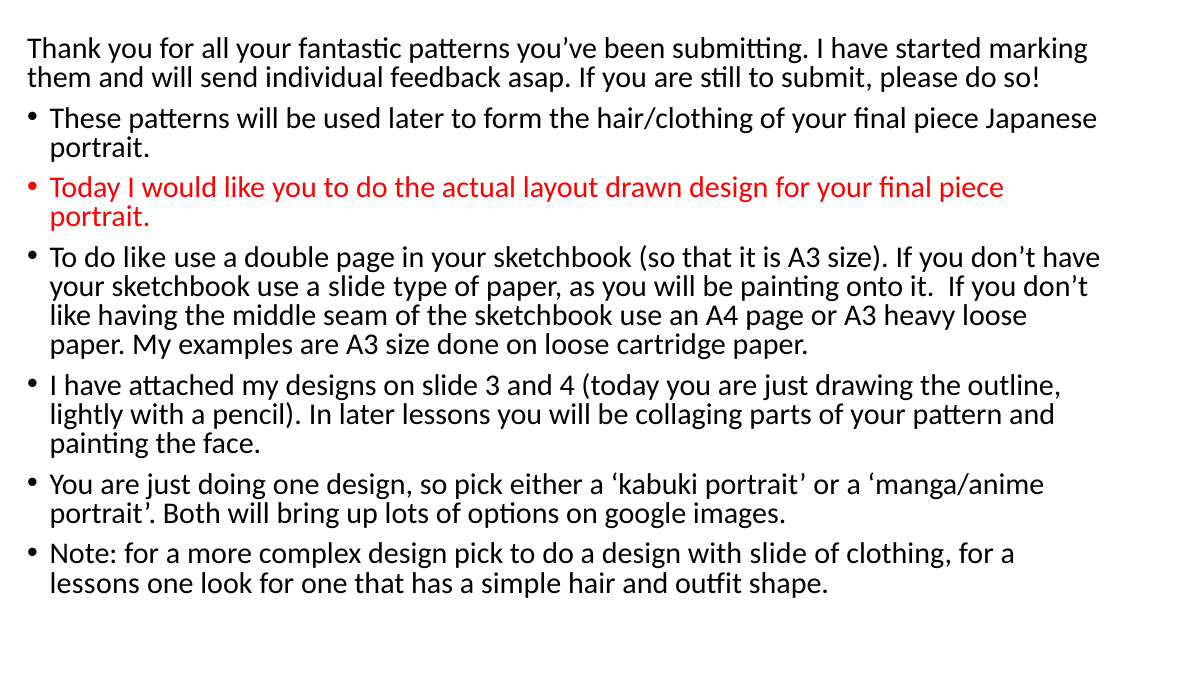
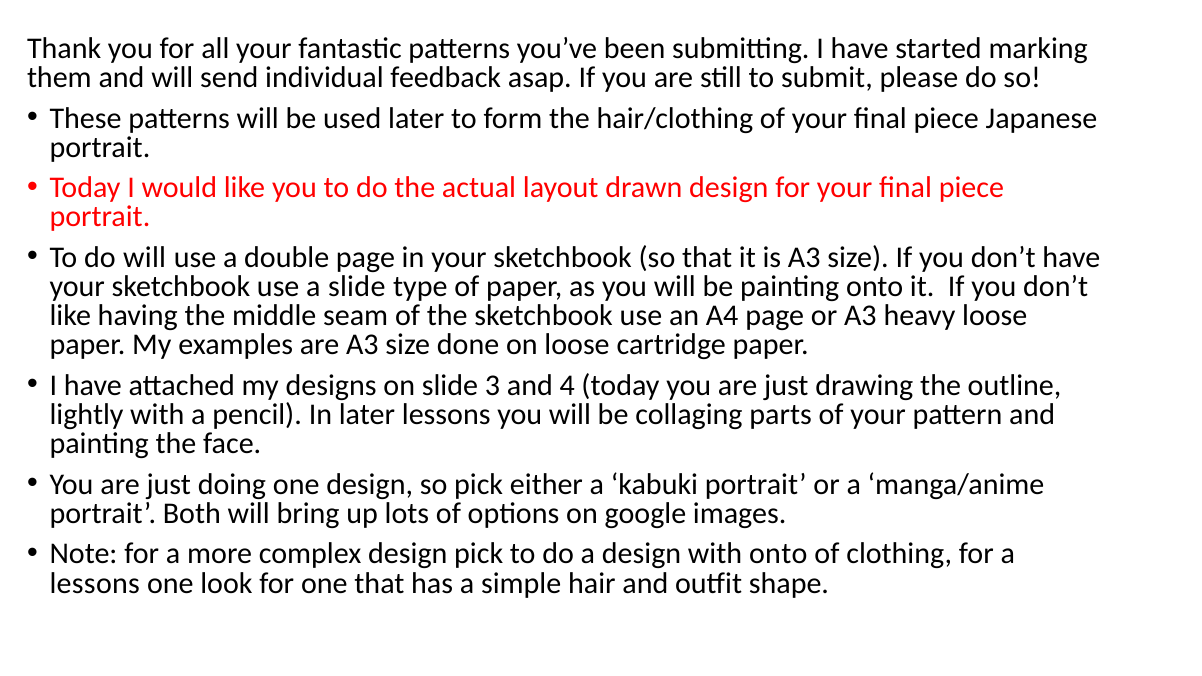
do like: like -> will
with slide: slide -> onto
